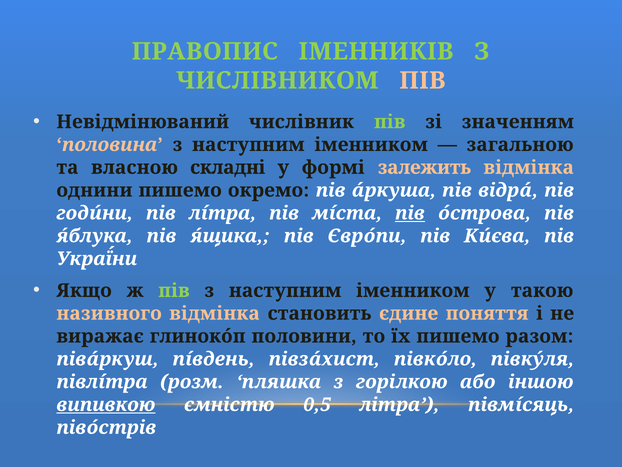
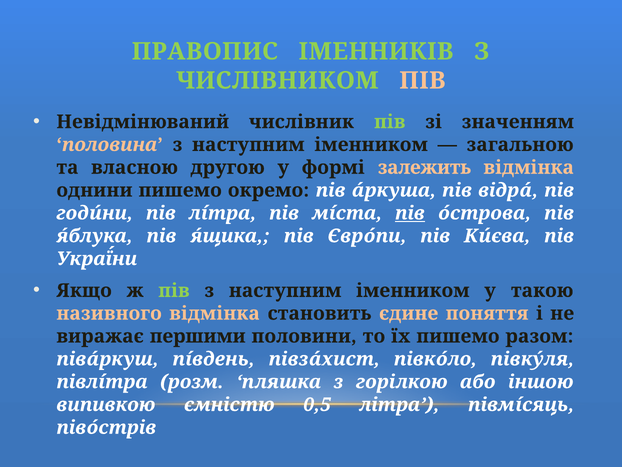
складні: складні -> другою
глинокóп: глинокóп -> першими
випивкою underline: present -> none
